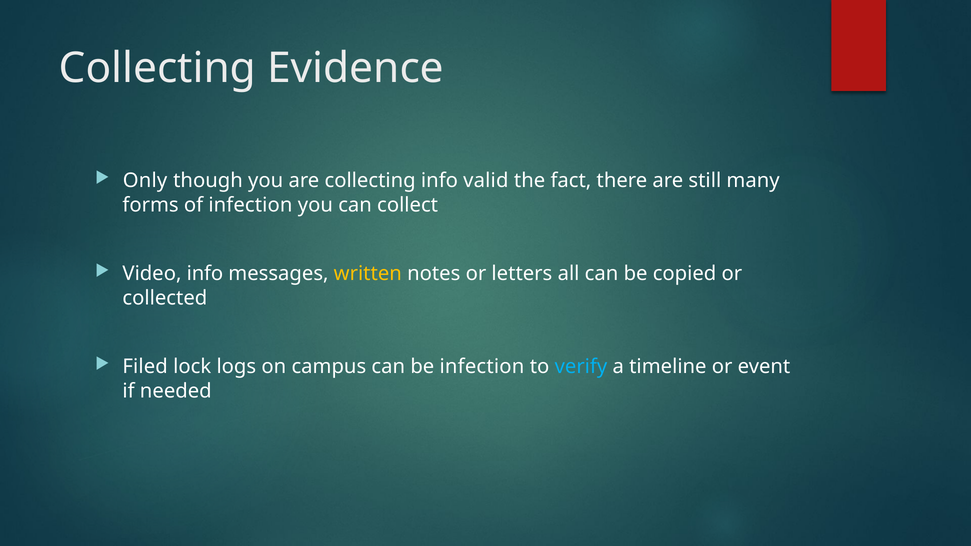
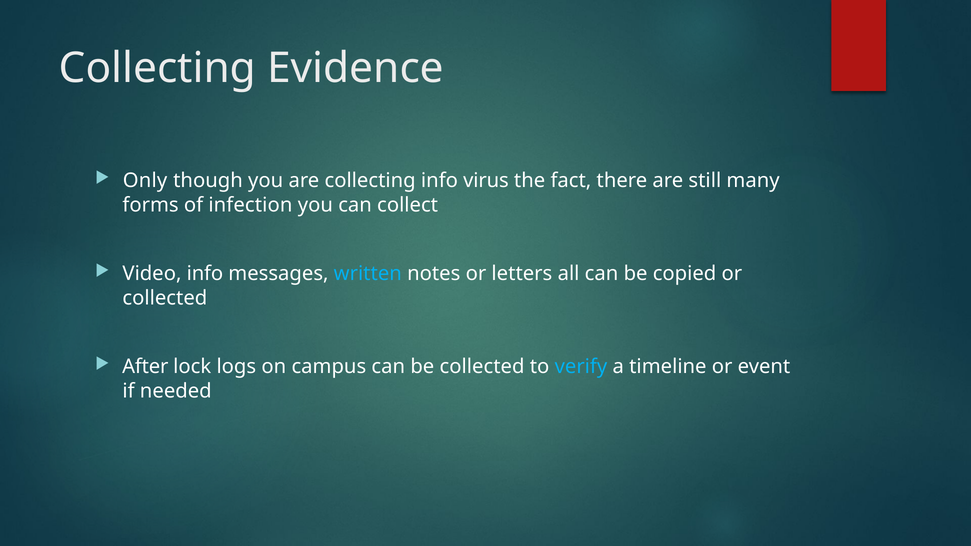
valid: valid -> virus
written colour: yellow -> light blue
Filed: Filed -> After
be infection: infection -> collected
